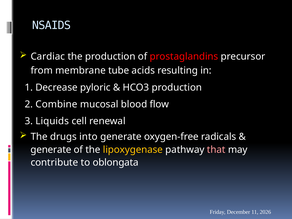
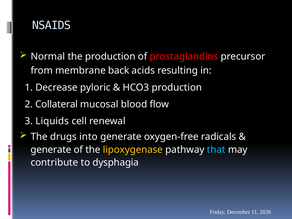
Cardiac: Cardiac -> Normal
tube: tube -> back
Combine: Combine -> Collateral
that colour: pink -> light blue
oblongata: oblongata -> dysphagia
